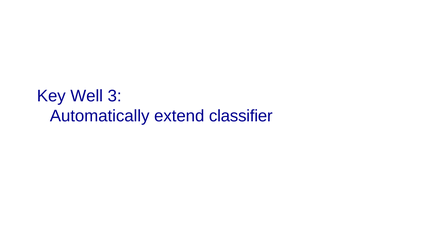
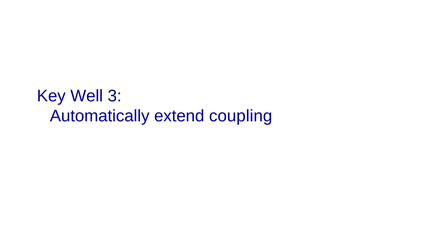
classifier: classifier -> coupling
